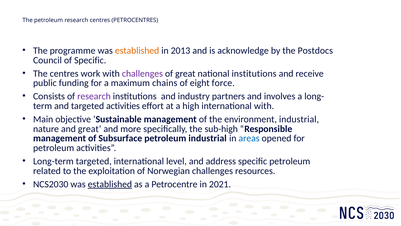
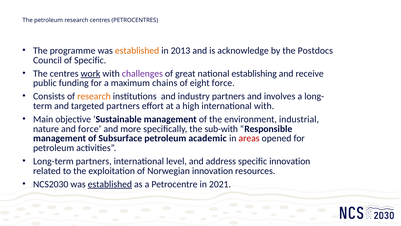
work underline: none -> present
national institutions: institutions -> establishing
research at (94, 96) colour: purple -> orange
targeted activities: activities -> partners
and great: great -> force
sub-high: sub-high -> sub-with
petroleum industrial: industrial -> academic
areas colour: blue -> red
Long-term targeted: targeted -> partners
specific petroleum: petroleum -> innovation
Norwegian challenges: challenges -> innovation
